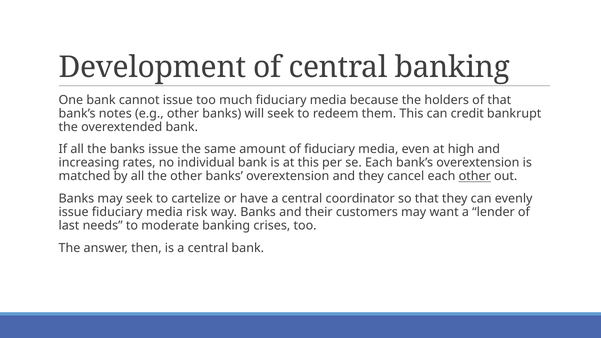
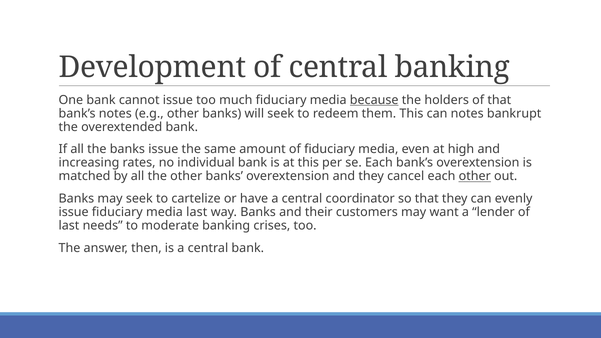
because underline: none -> present
can credit: credit -> notes
media risk: risk -> last
